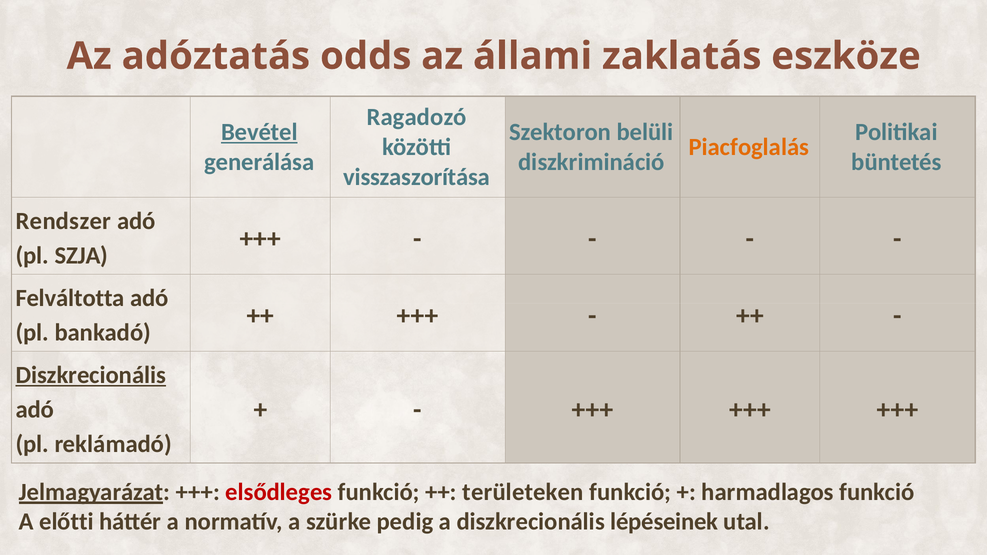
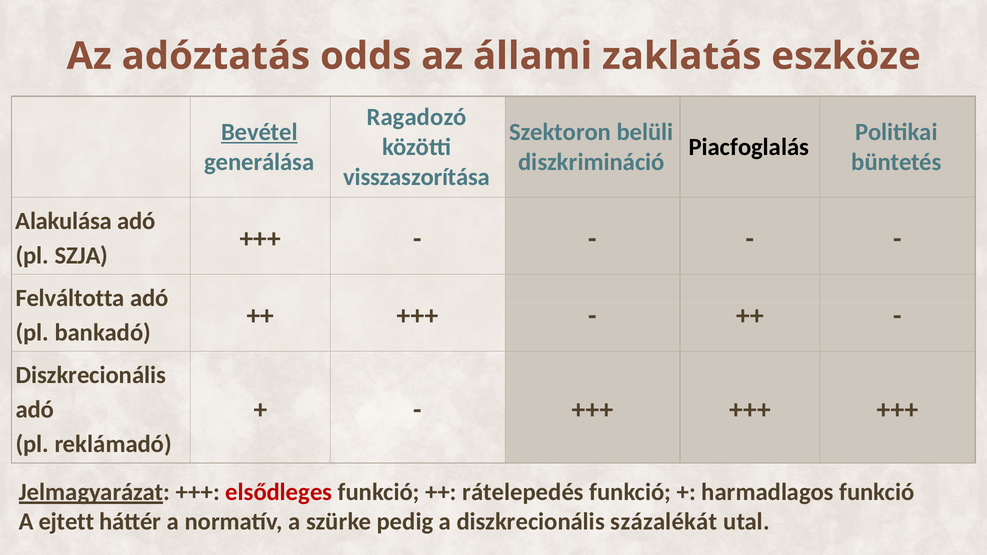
Piacfoglalás colour: orange -> black
Rendszer: Rendszer -> Alakulása
Diszkrecionális at (91, 375) underline: present -> none
területeken: területeken -> rátelepedés
előtti: előtti -> ejtett
lépéseinek: lépéseinek -> százalékát
